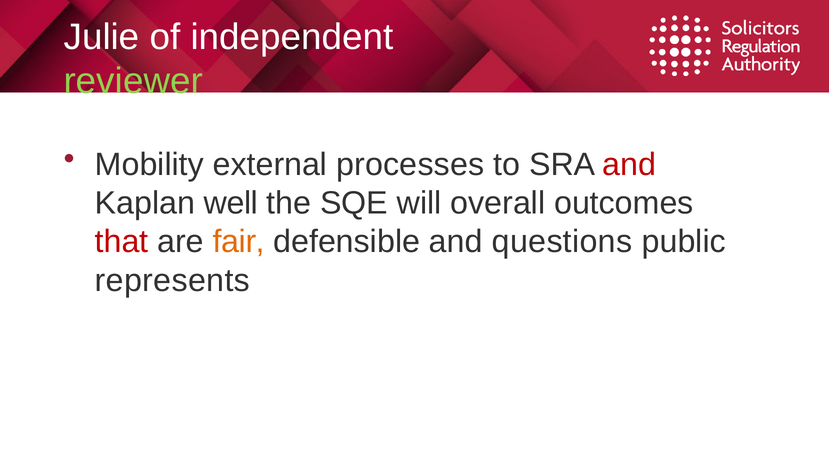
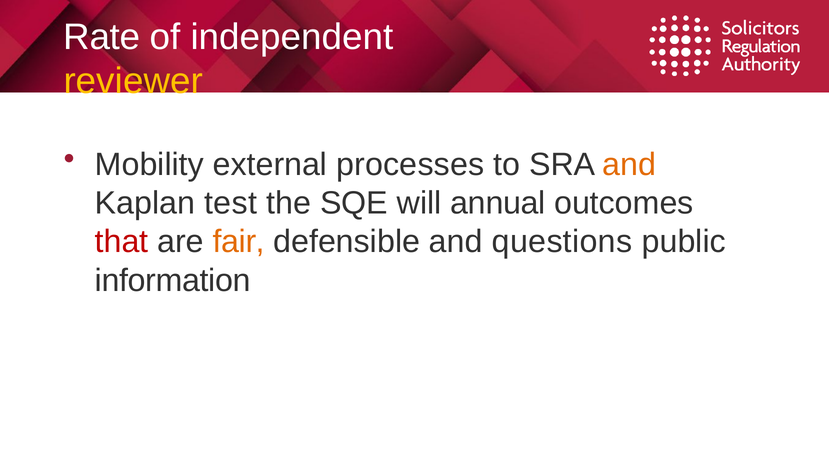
Julie: Julie -> Rate
reviewer colour: light green -> yellow
and at (629, 164) colour: red -> orange
well: well -> test
overall: overall -> annual
represents: represents -> information
